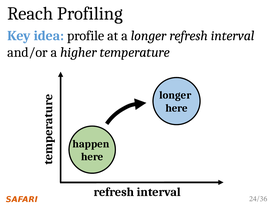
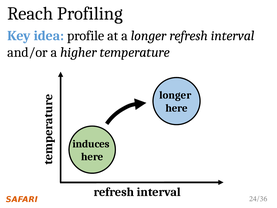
happen: happen -> induces
